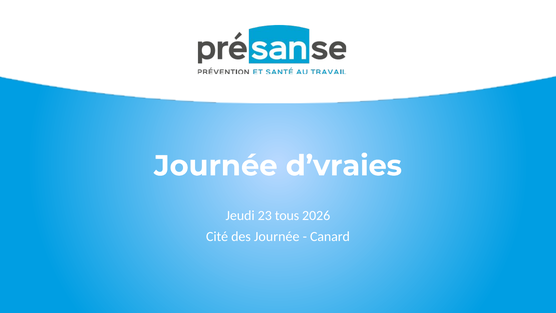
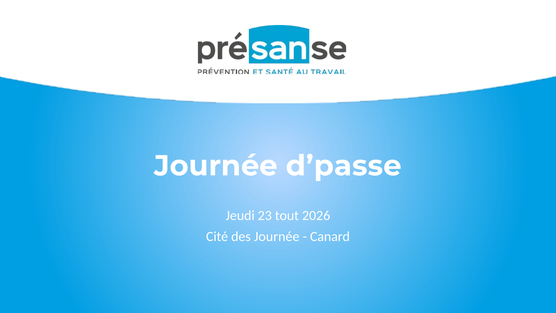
d’vraies: d’vraies -> d’passe
tous: tous -> tout
